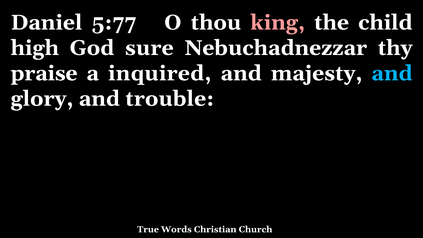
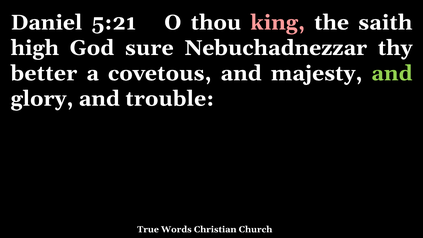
5:77: 5:77 -> 5:21
child: child -> saith
praise: praise -> better
inquired: inquired -> covetous
and at (392, 73) colour: light blue -> light green
